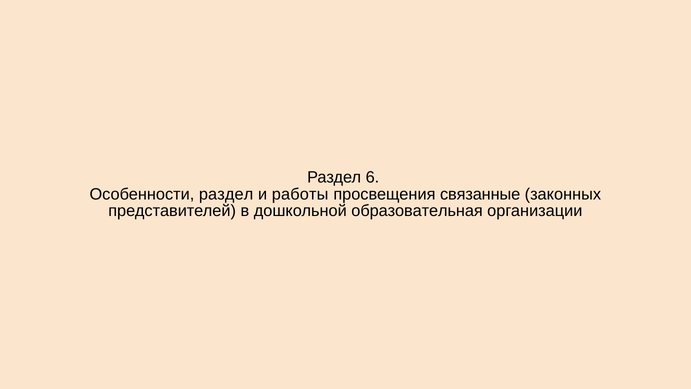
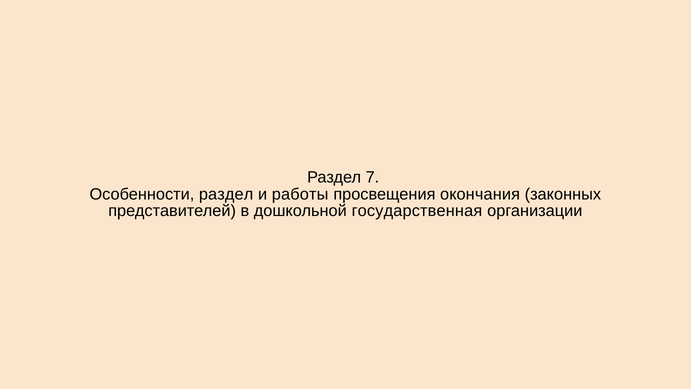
6: 6 -> 7
связанные: связанные -> окончания
образовательная: образовательная -> государственная
